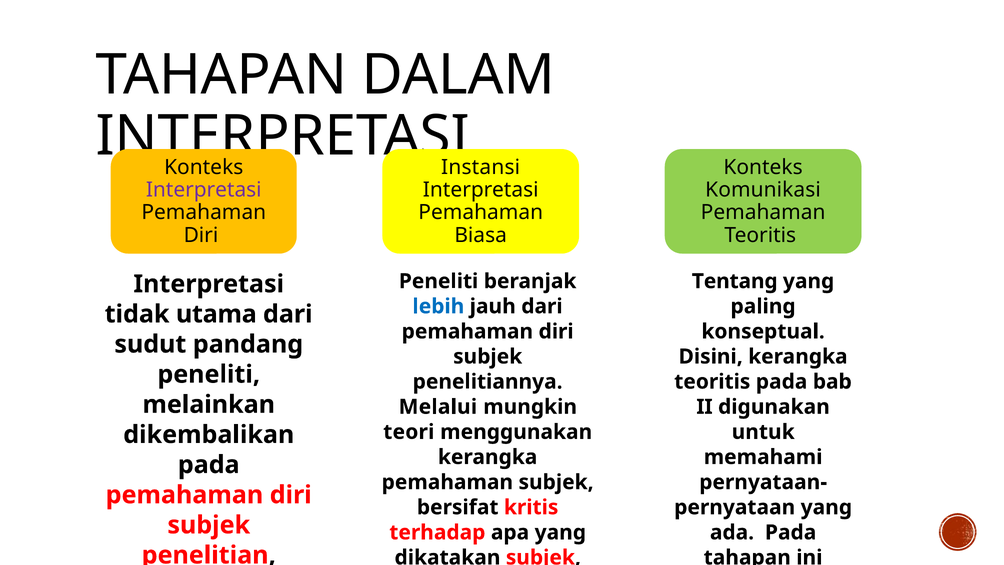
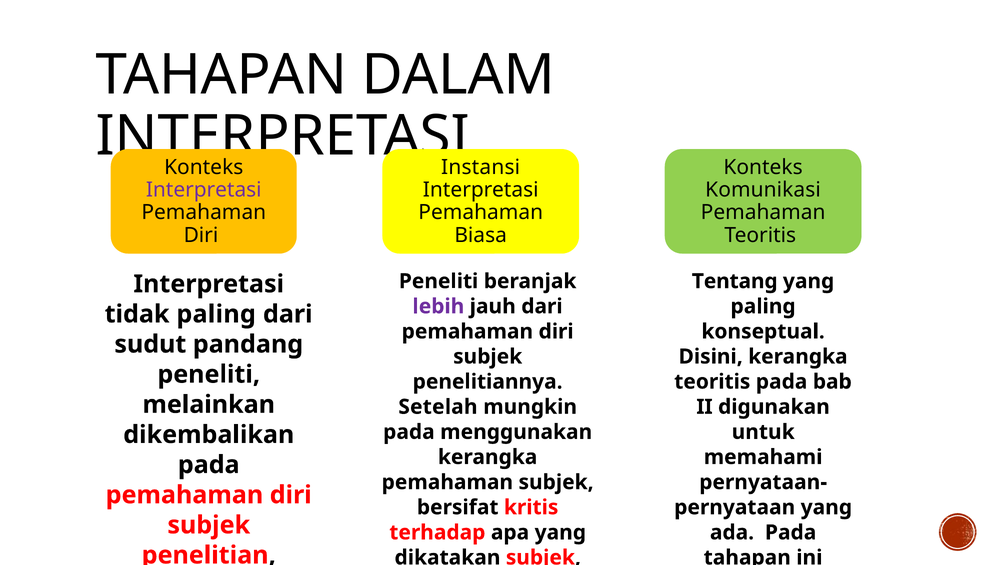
lebih colour: blue -> purple
tidak utama: utama -> paling
Melalui: Melalui -> Setelah
teori at (409, 432): teori -> pada
